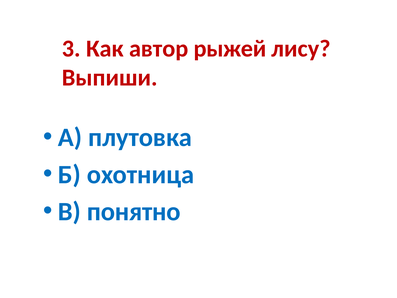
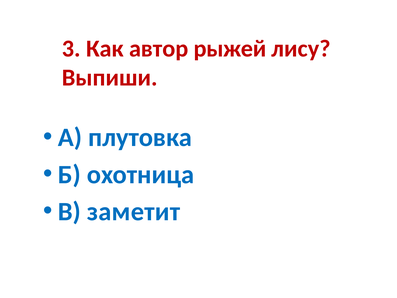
понятно: понятно -> заметит
